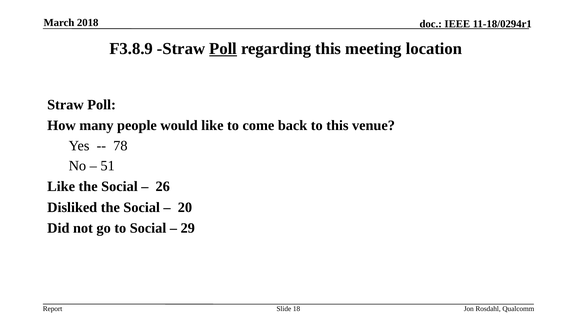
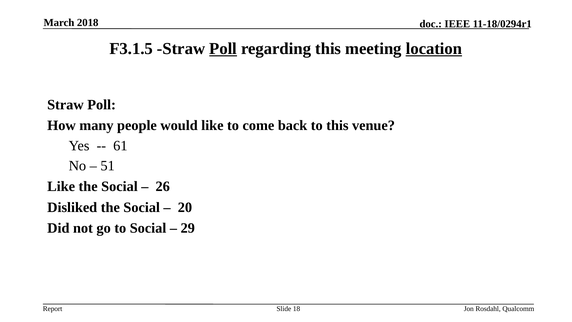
F3.8.9: F3.8.9 -> F3.1.5
location underline: none -> present
78: 78 -> 61
